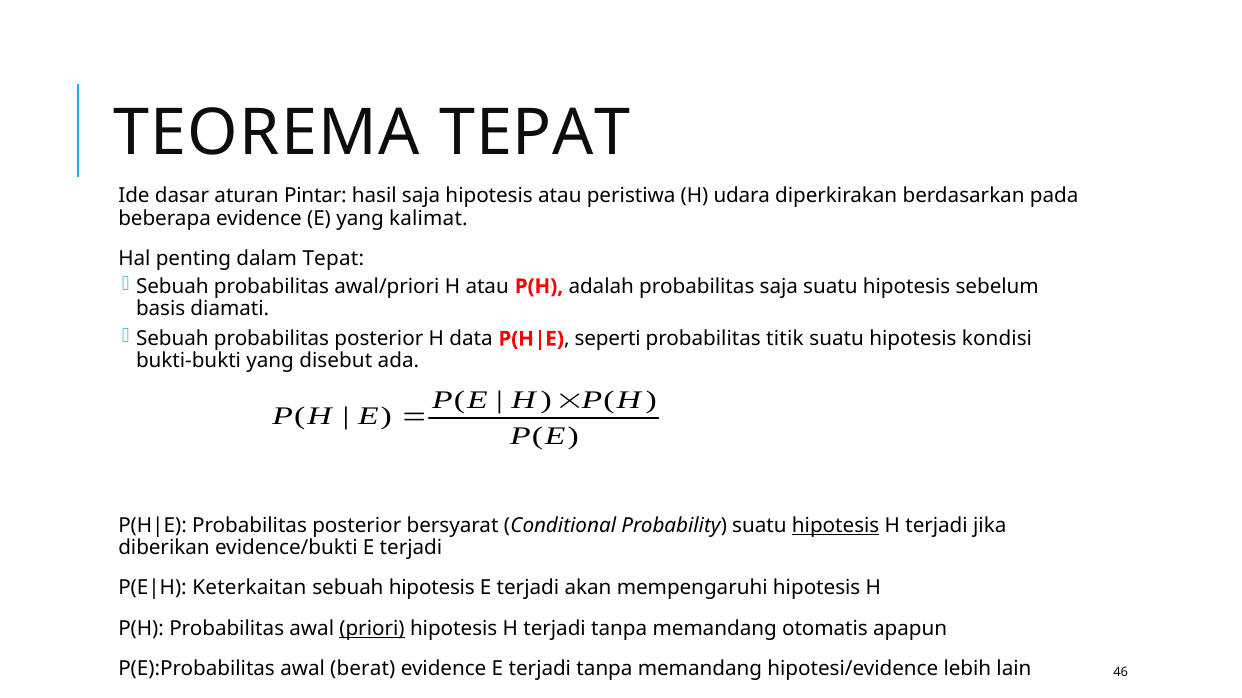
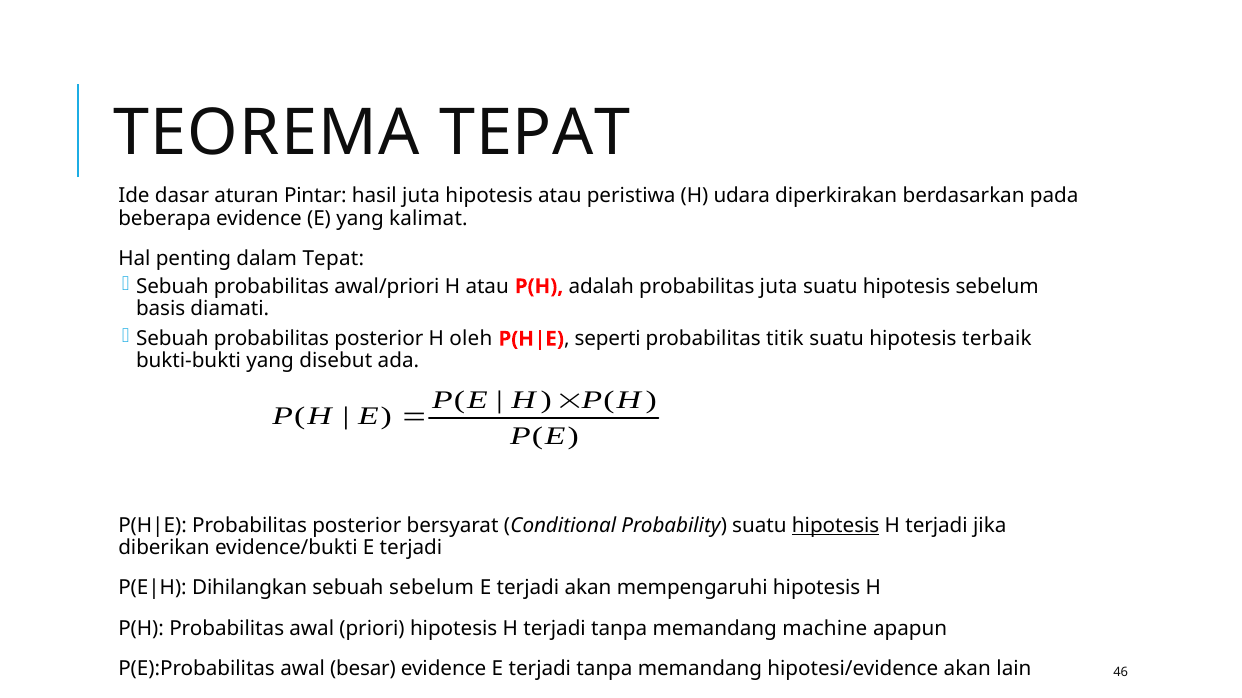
hasil saja: saja -> juta
probabilitas saja: saja -> juta
data: data -> oleh
kondisi: kondisi -> terbaik
Keterkaitan: Keterkaitan -> Dihilangkan
sebuah hipotesis: hipotesis -> sebelum
priori underline: present -> none
otomatis: otomatis -> machine
berat: berat -> besar
hipotesi/evidence lebih: lebih -> akan
